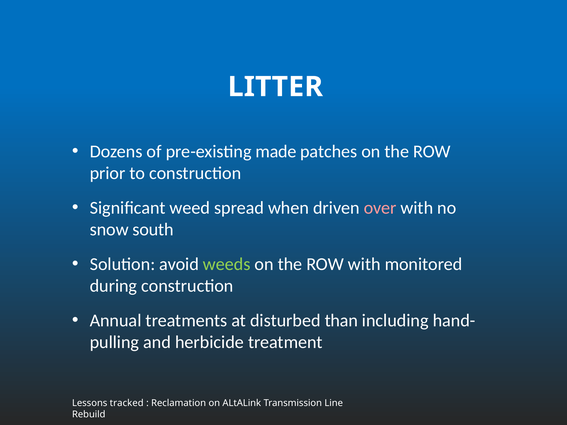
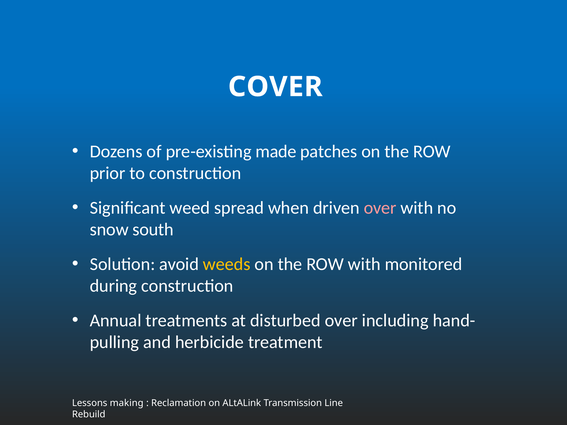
LITTER: LITTER -> COVER
weeds colour: light green -> yellow
disturbed than: than -> over
tracked: tracked -> making
